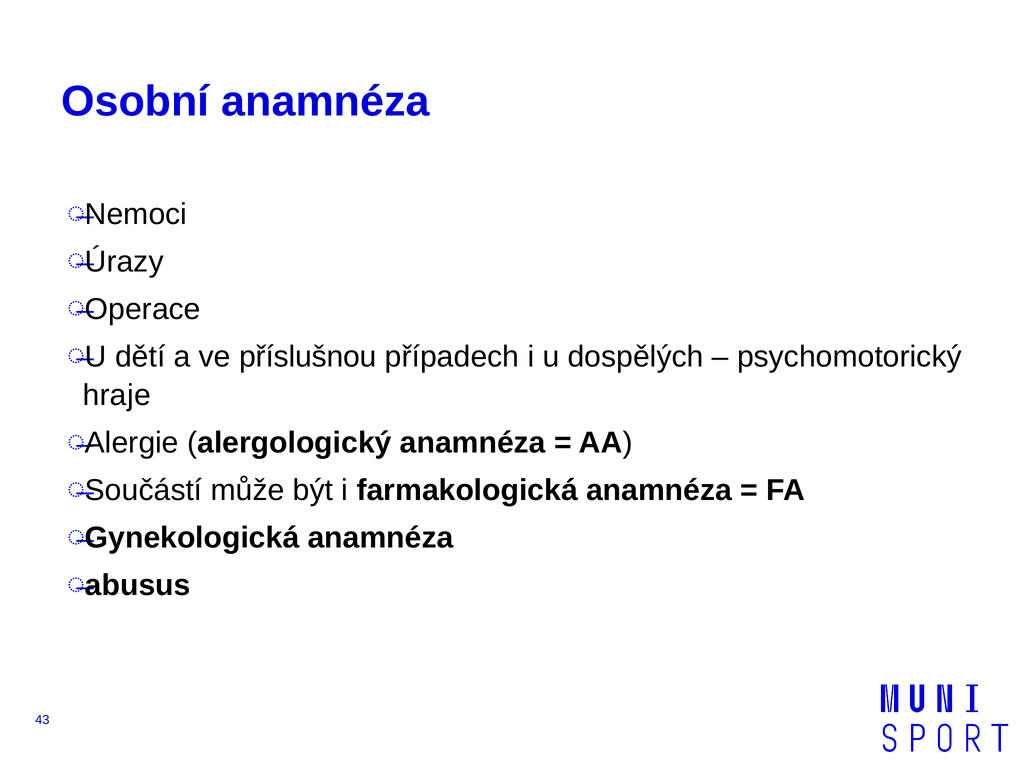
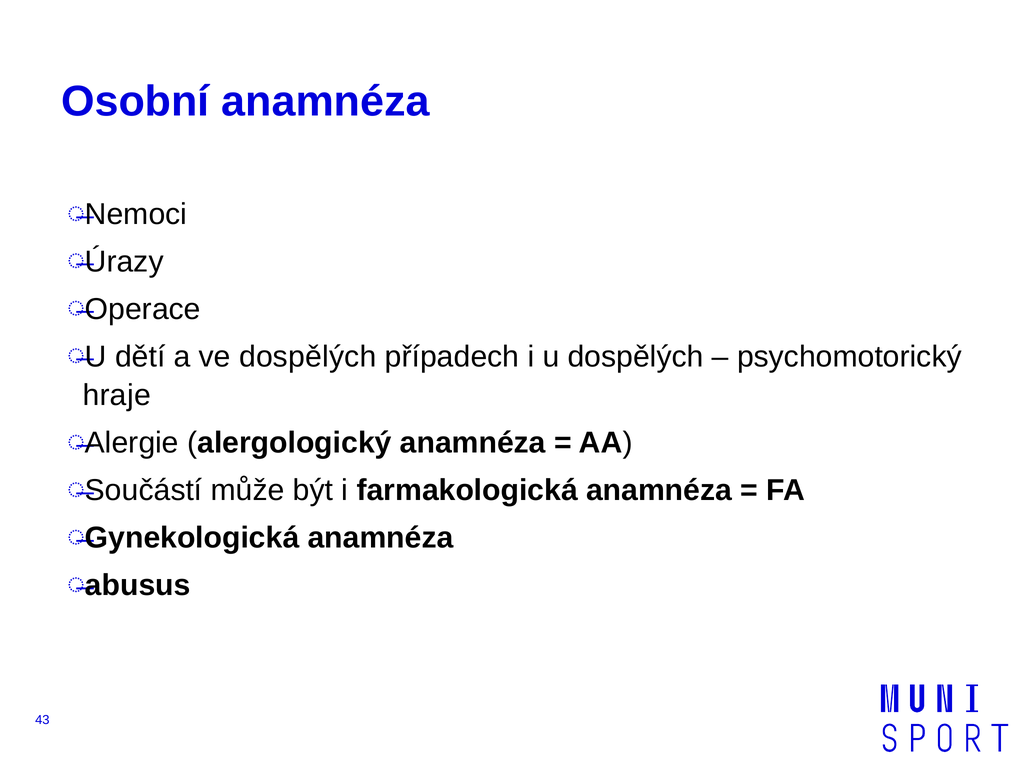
ve příslušnou: příslušnou -> dospělých
